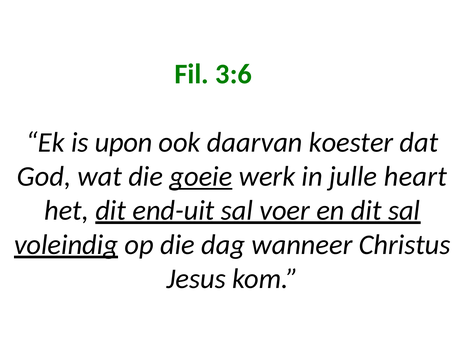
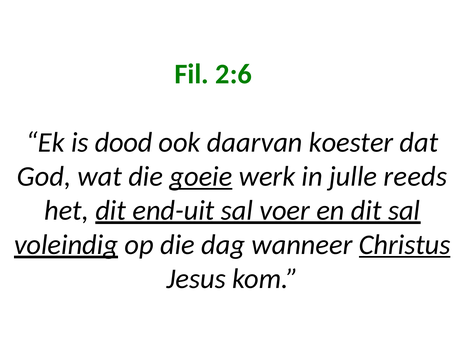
3:6: 3:6 -> 2:6
upon: upon -> dood
heart: heart -> reeds
Christus underline: none -> present
